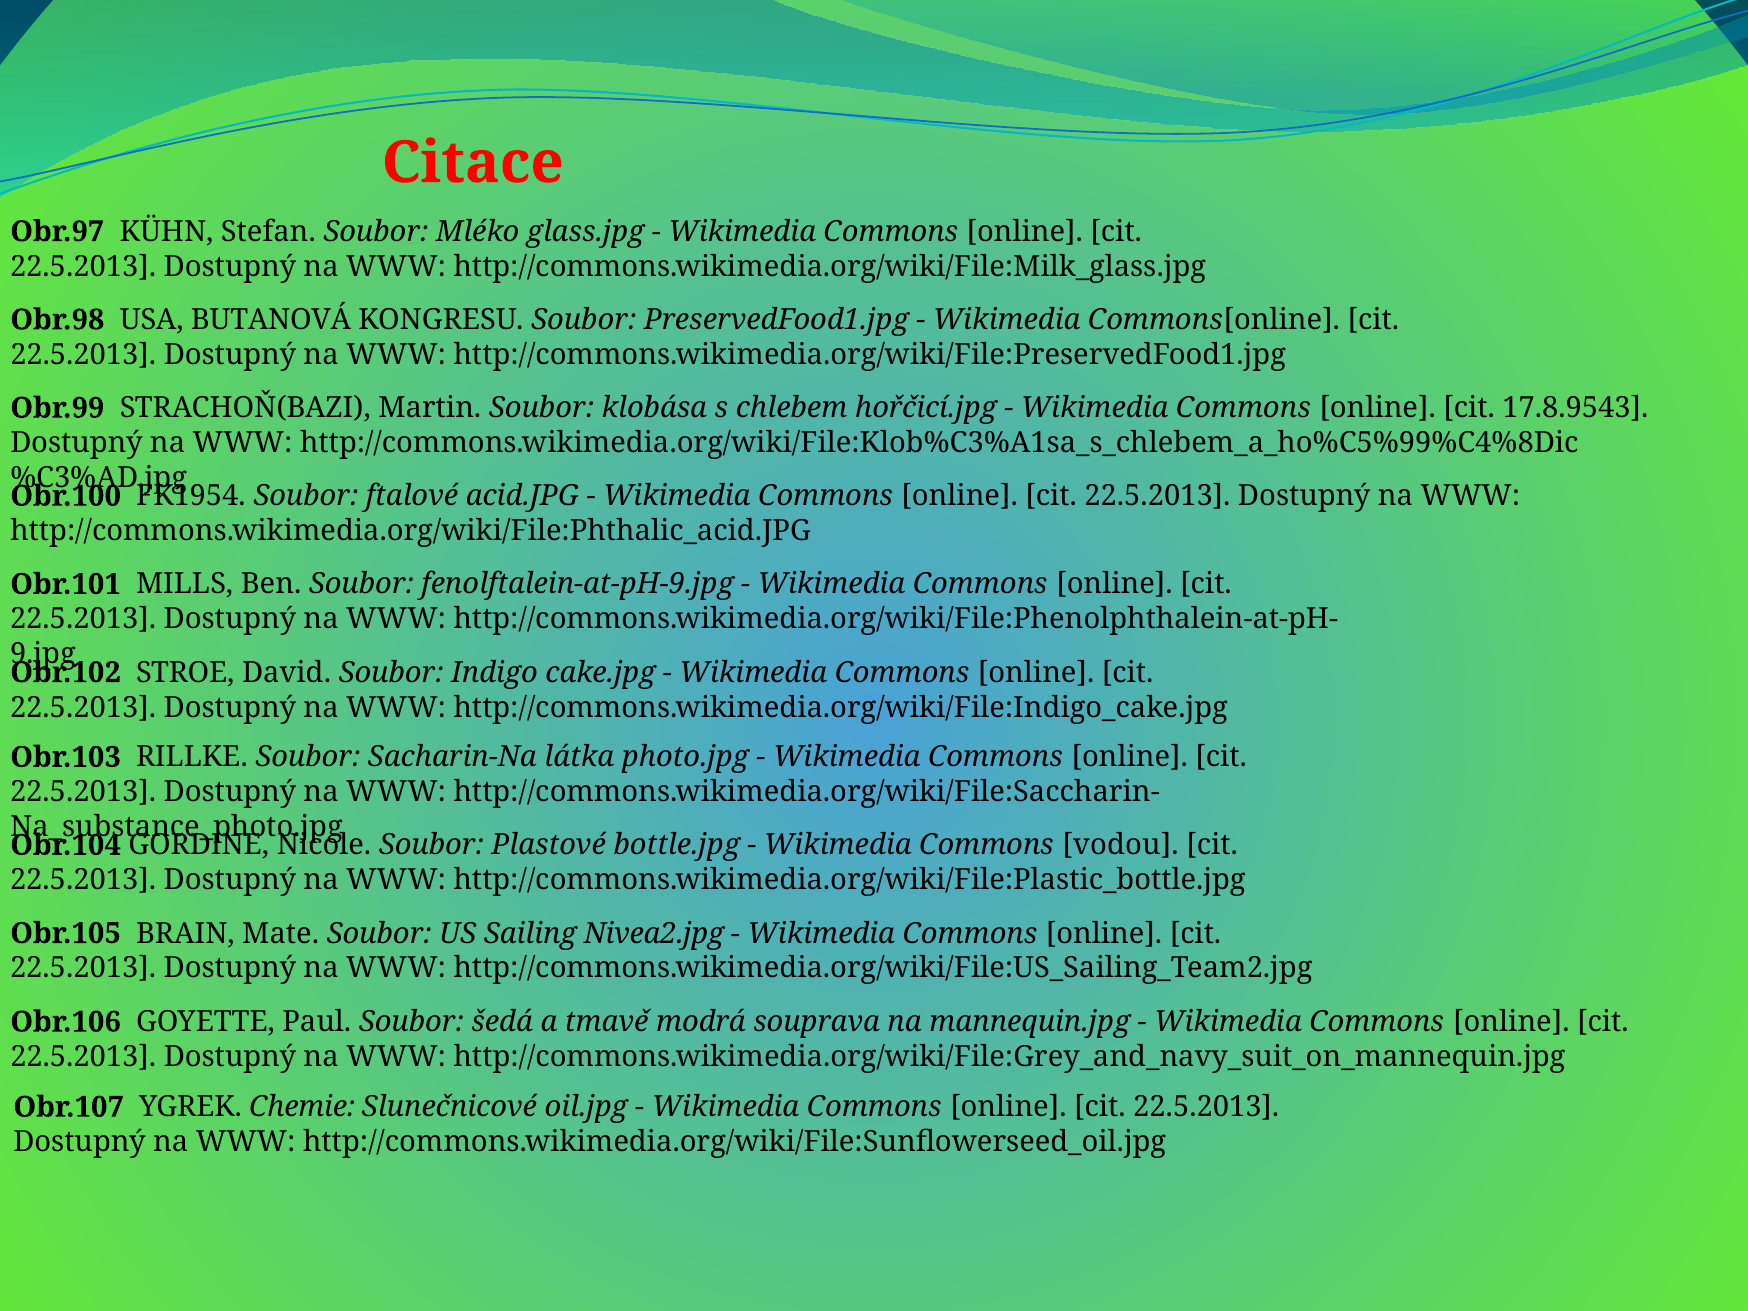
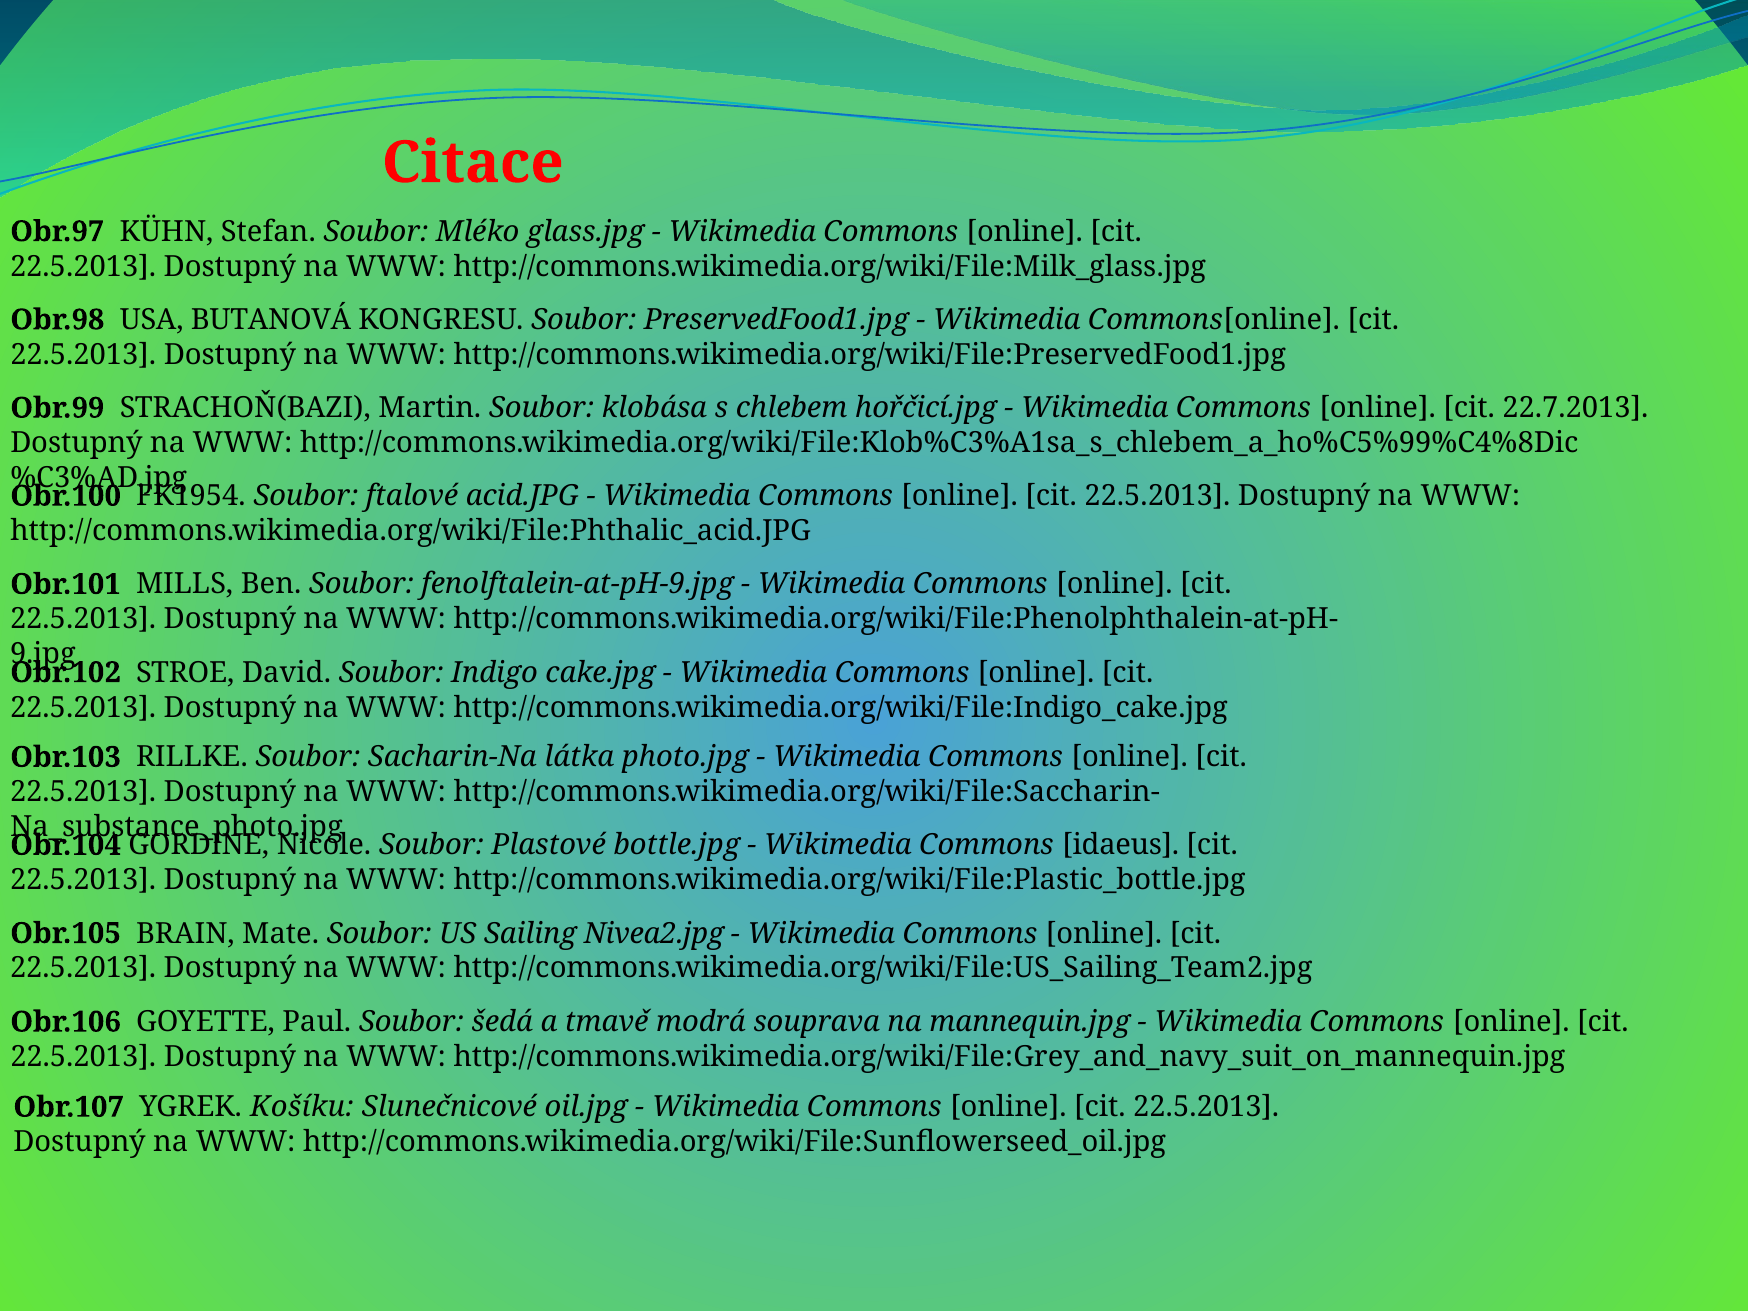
17.8.9543: 17.8.9543 -> 22.7.2013
vodou: vodou -> idaeus
Chemie: Chemie -> Košíku
